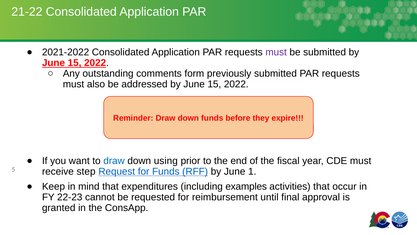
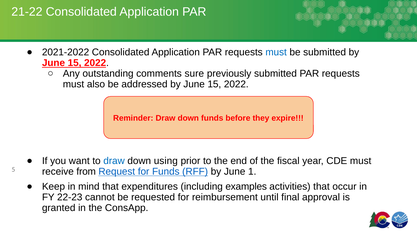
must at (276, 52) colour: purple -> blue
form: form -> sure
step: step -> from
